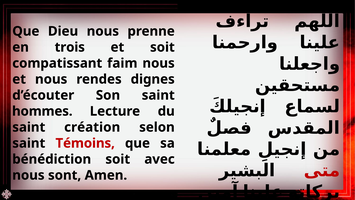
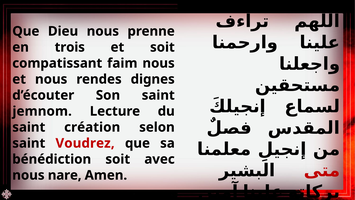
hommes: hommes -> jemnom
Témoins: Témoins -> Voudrez
sont: sont -> nare
